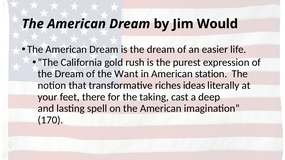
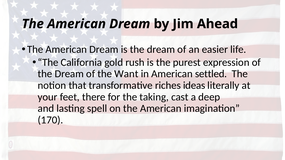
Would: Would -> Ahead
station: station -> settled
